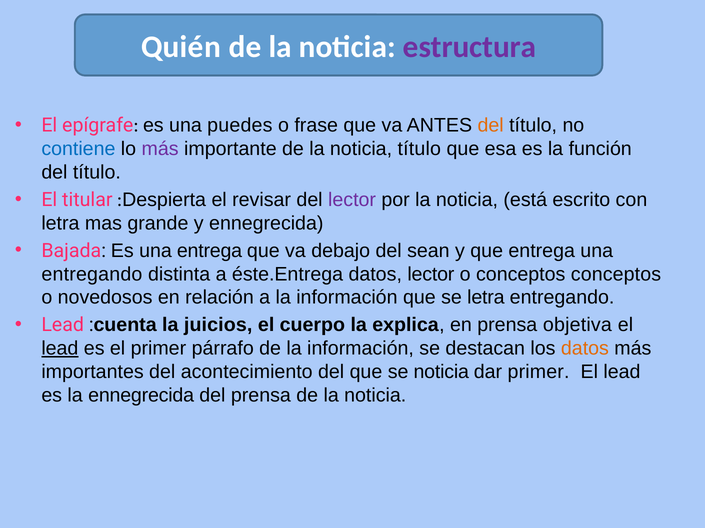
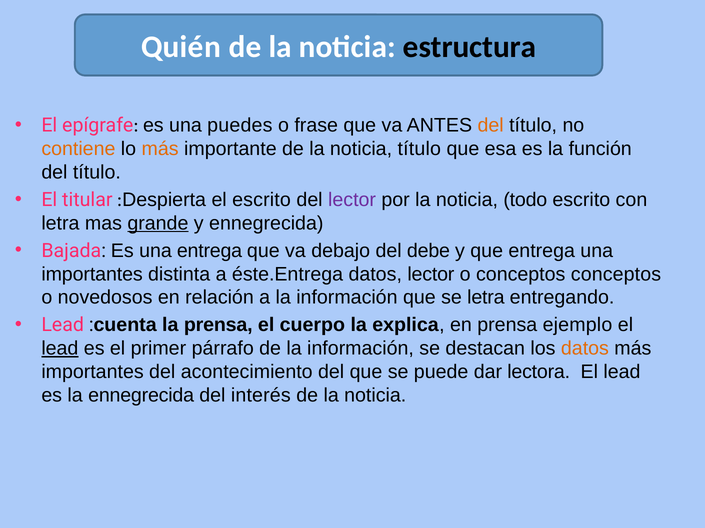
estructura colour: purple -> black
contiene colour: blue -> orange
más at (160, 149) colour: purple -> orange
el revisar: revisar -> escrito
está: está -> todo
grande underline: none -> present
sean: sean -> debe
entregando at (92, 274): entregando -> importantes
la juicios: juicios -> prensa
objetiva: objetiva -> ejemplo
se noticia: noticia -> puede
dar primer: primer -> lectora
del prensa: prensa -> interés
